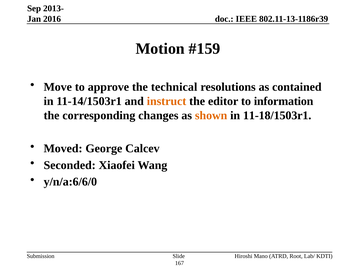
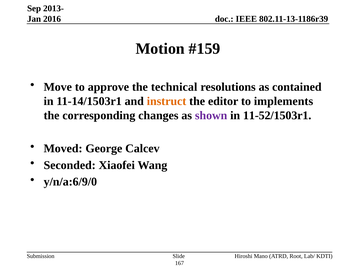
information: information -> implements
shown colour: orange -> purple
11-18/1503r1: 11-18/1503r1 -> 11-52/1503r1
y/n/a:6/6/0: y/n/a:6/6/0 -> y/n/a:6/9/0
